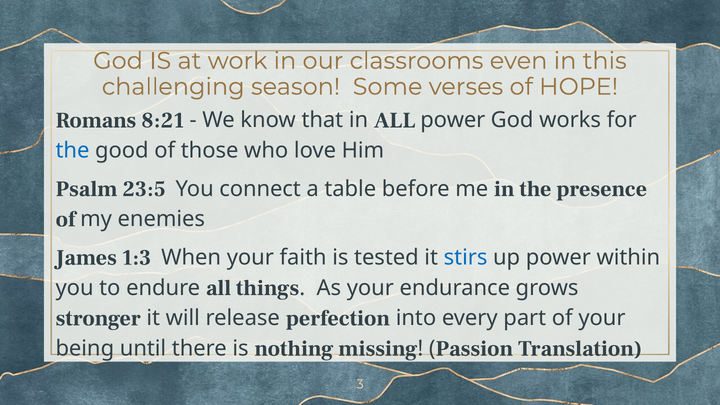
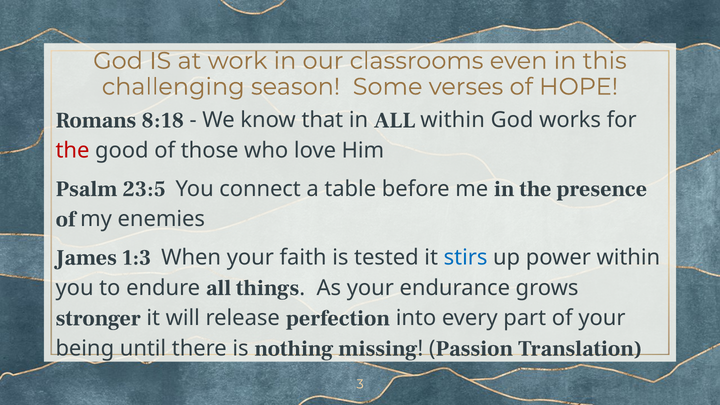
8:21: 8:21 -> 8:18
ALL power: power -> within
the at (73, 150) colour: blue -> red
